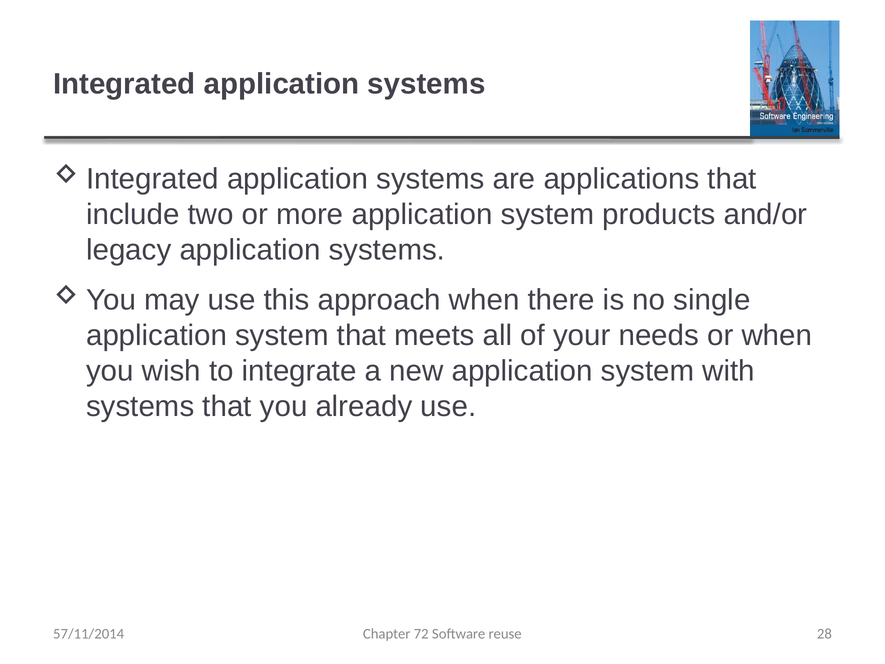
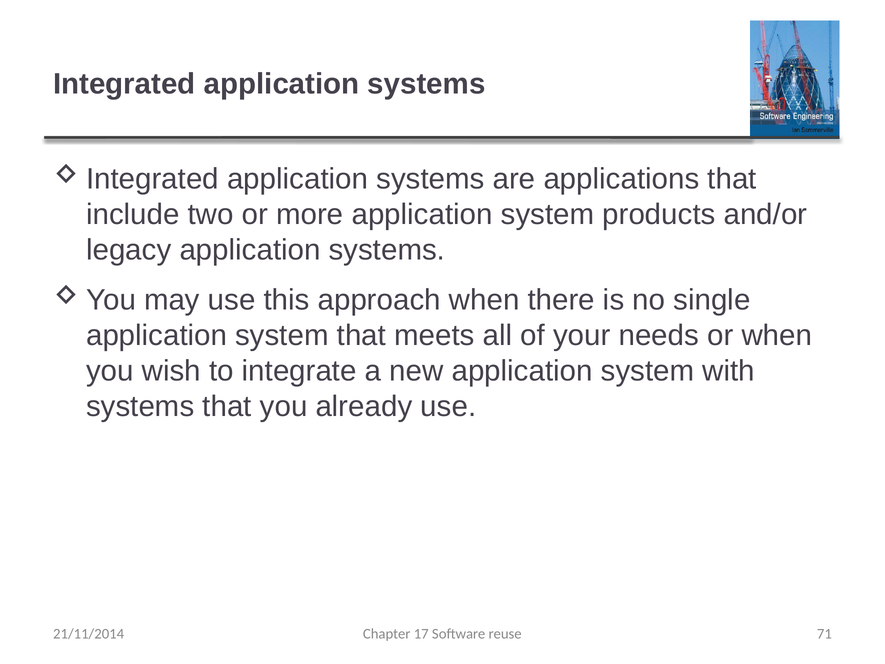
72: 72 -> 17
28: 28 -> 71
57/11/2014: 57/11/2014 -> 21/11/2014
